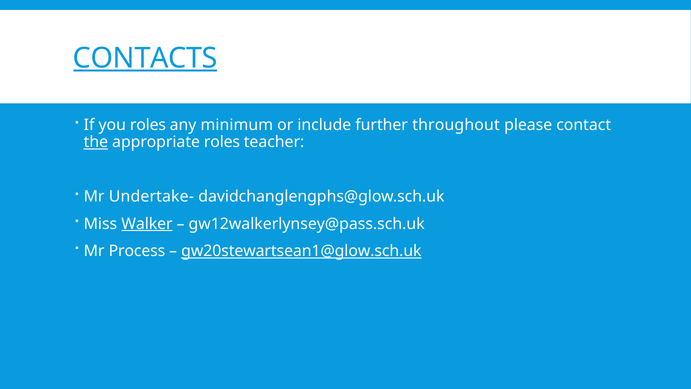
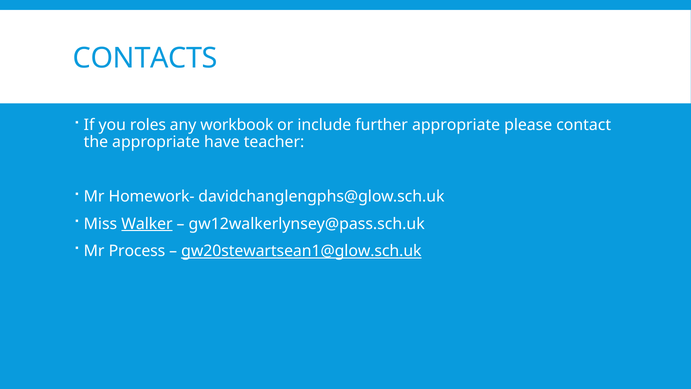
CONTACTS underline: present -> none
minimum: minimum -> workbook
further throughout: throughout -> appropriate
the underline: present -> none
appropriate roles: roles -> have
Undertake-: Undertake- -> Homework-
